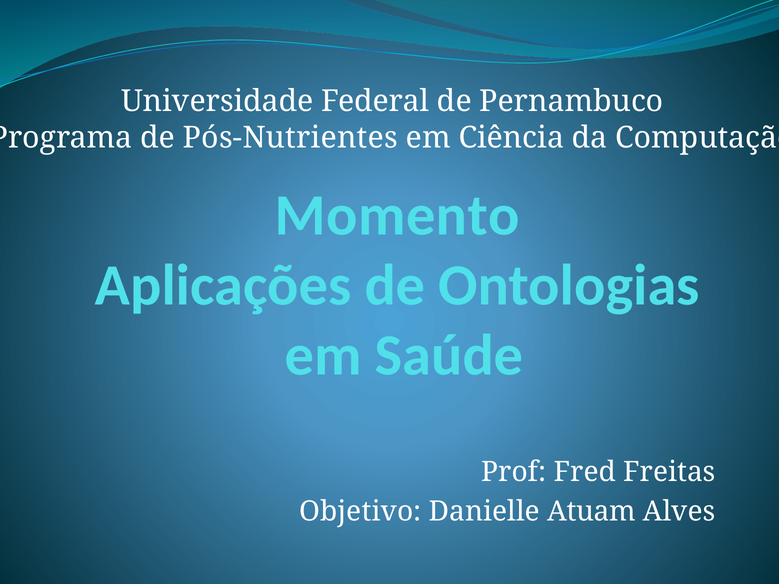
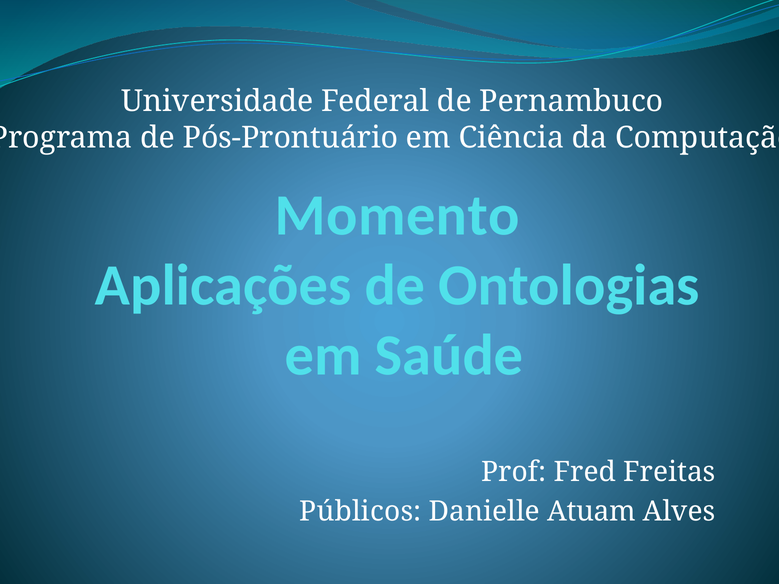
Pós-Nutrientes: Pós-Nutrientes -> Pós-Prontuário
Objetivo: Objetivo -> Públicos
